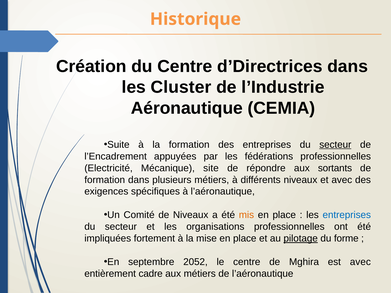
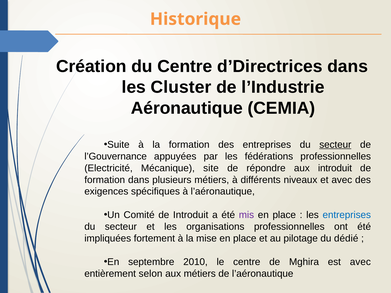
l’Encadrement: l’Encadrement -> l’Gouvernance
aux sortants: sortants -> introduit
de Niveaux: Niveaux -> Introduit
mis colour: orange -> purple
pilotage underline: present -> none
forme: forme -> dédié
2052: 2052 -> 2010
cadre: cadre -> selon
